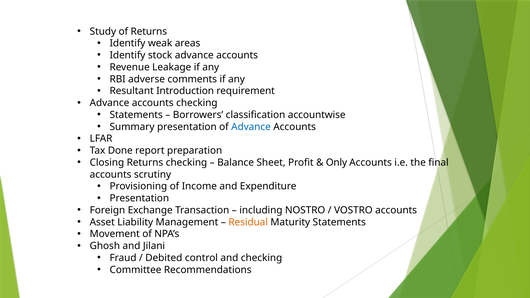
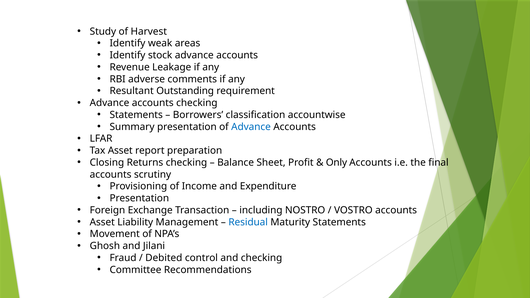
of Returns: Returns -> Harvest
Introduction: Introduction -> Outstanding
Tax Done: Done -> Asset
Residual colour: orange -> blue
